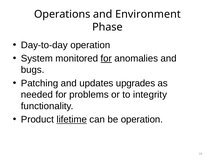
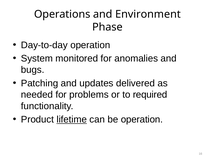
for at (106, 58) underline: present -> none
upgrades: upgrades -> delivered
integrity: integrity -> required
